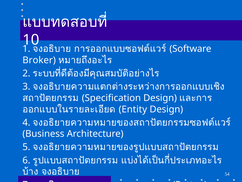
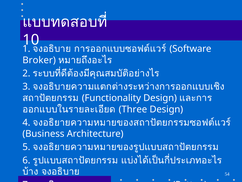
Specification: Specification -> Functionality
Entity: Entity -> Three
